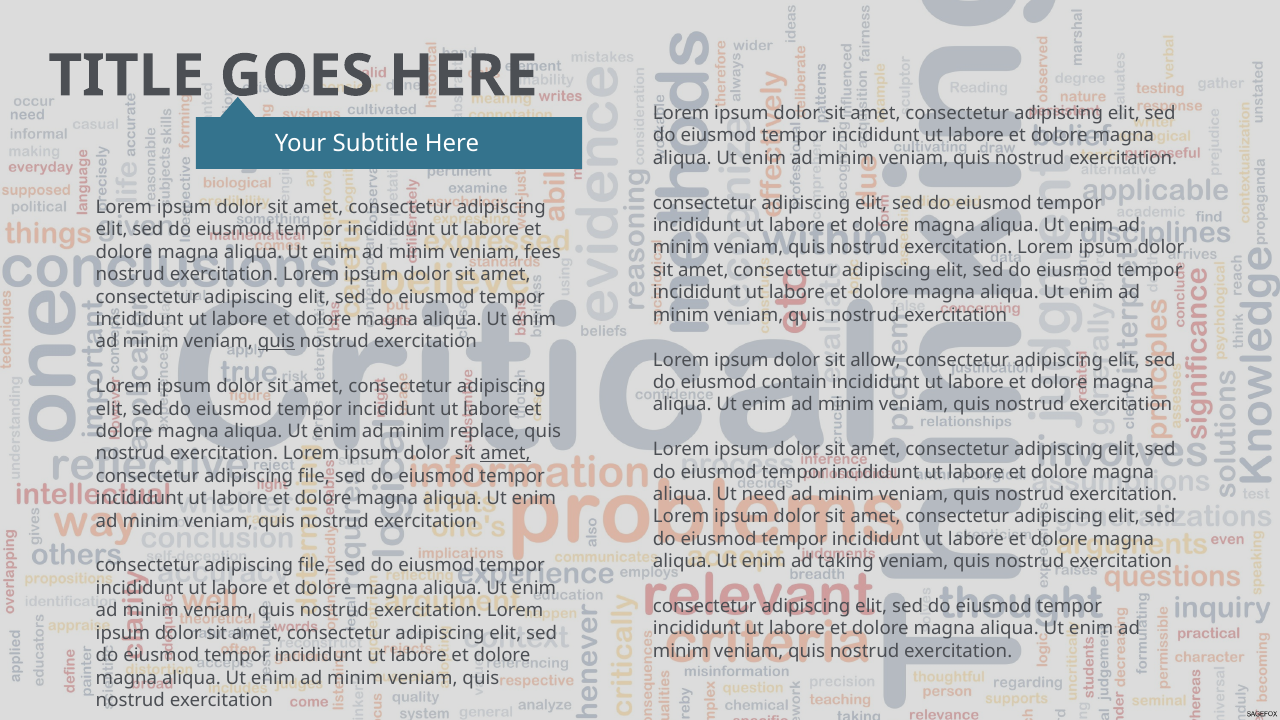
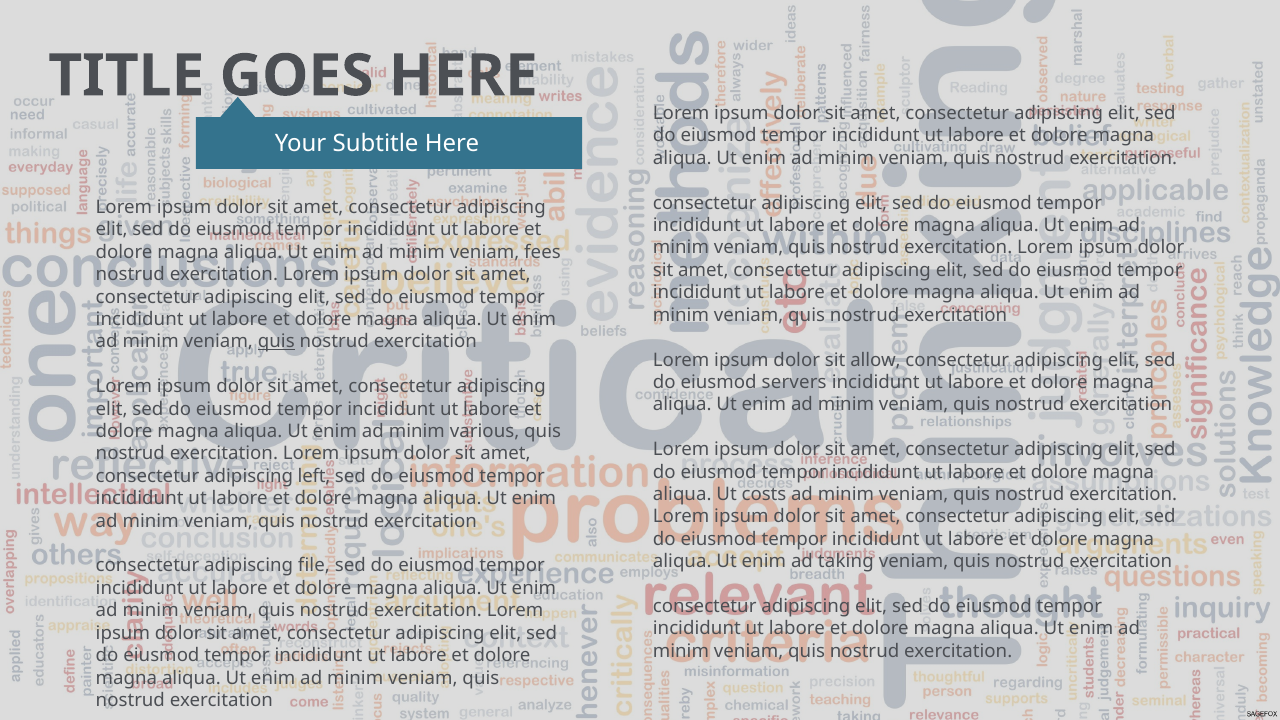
contain: contain -> servers
replace: replace -> various
amet at (505, 454) underline: present -> none
file at (314, 476): file -> left
need: need -> costs
